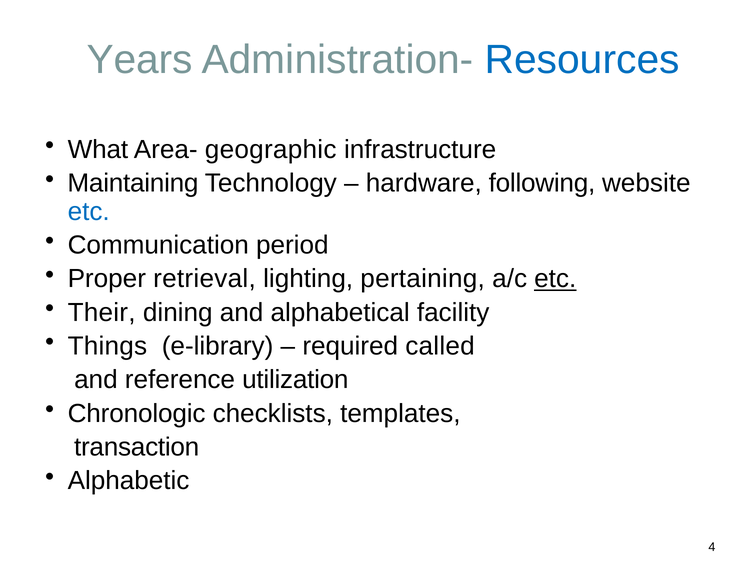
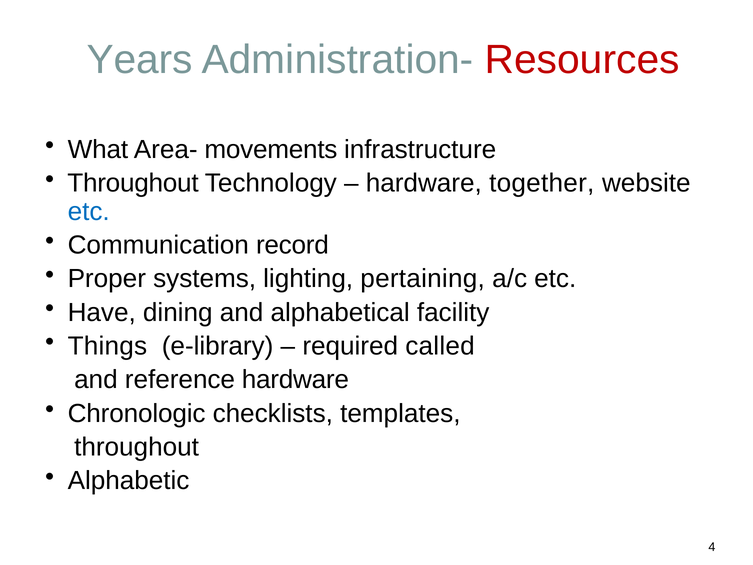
Resources colour: blue -> red
geographic: geographic -> movements
Maintaining at (133, 183): Maintaining -> Throughout
following: following -> together
period: period -> record
retrieval: retrieval -> systems
etc at (555, 279) underline: present -> none
Their: Their -> Have
reference utilization: utilization -> hardware
transaction at (137, 447): transaction -> throughout
